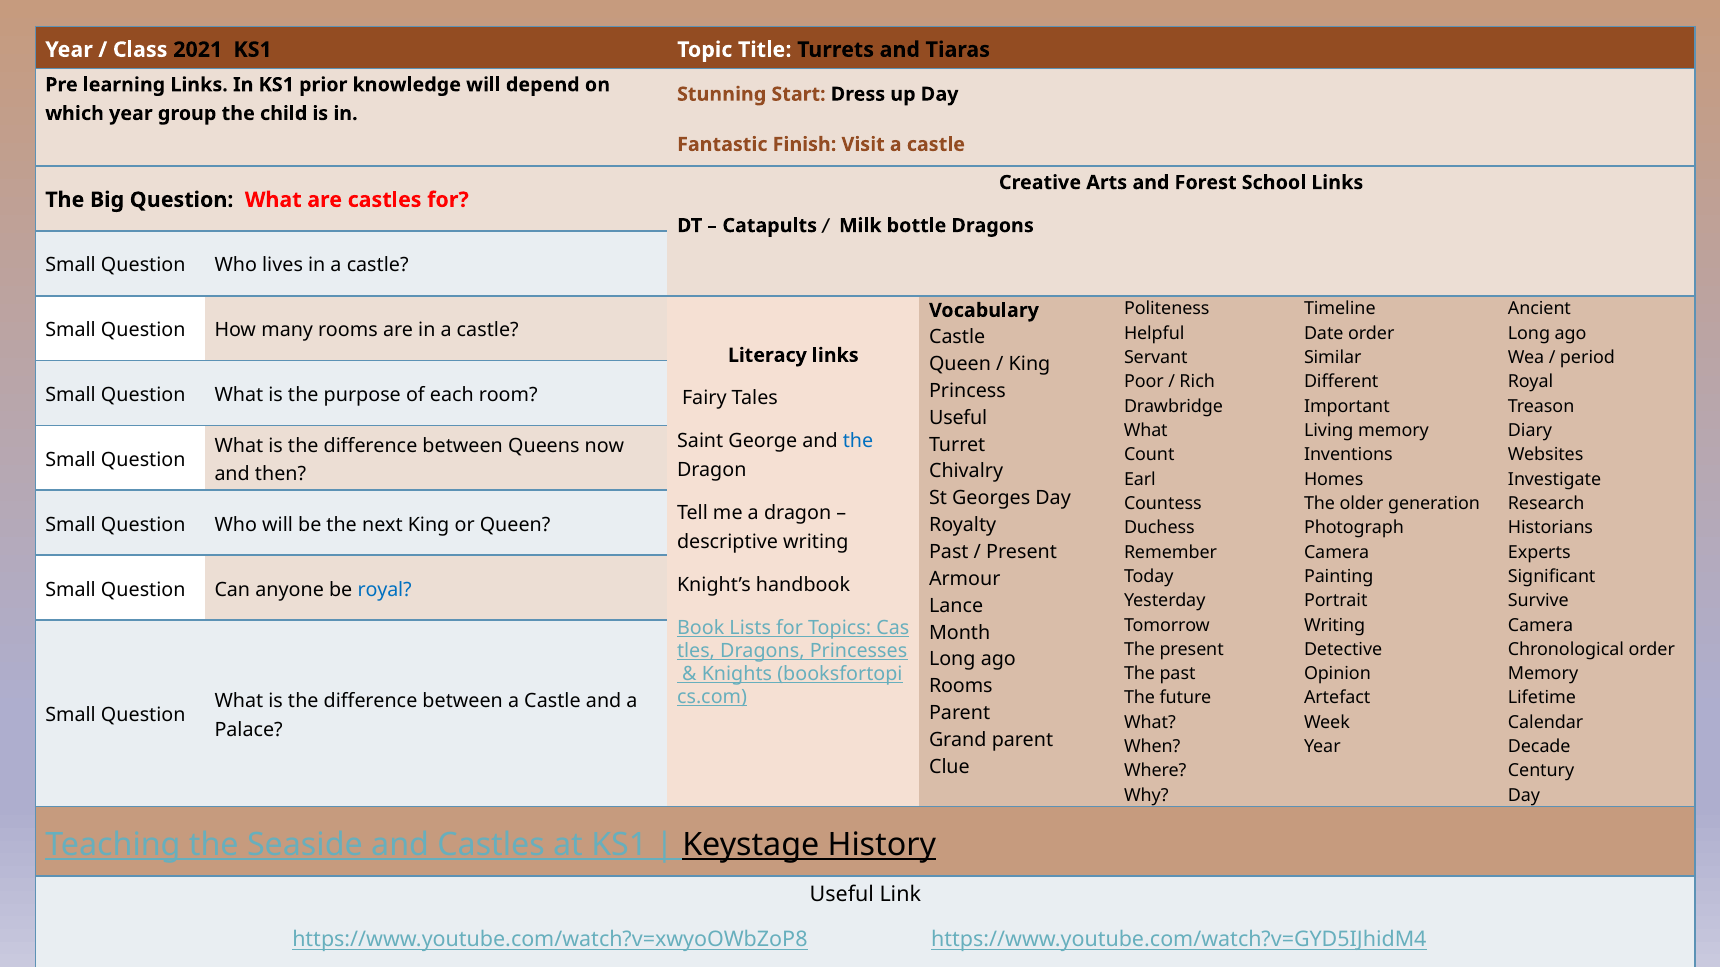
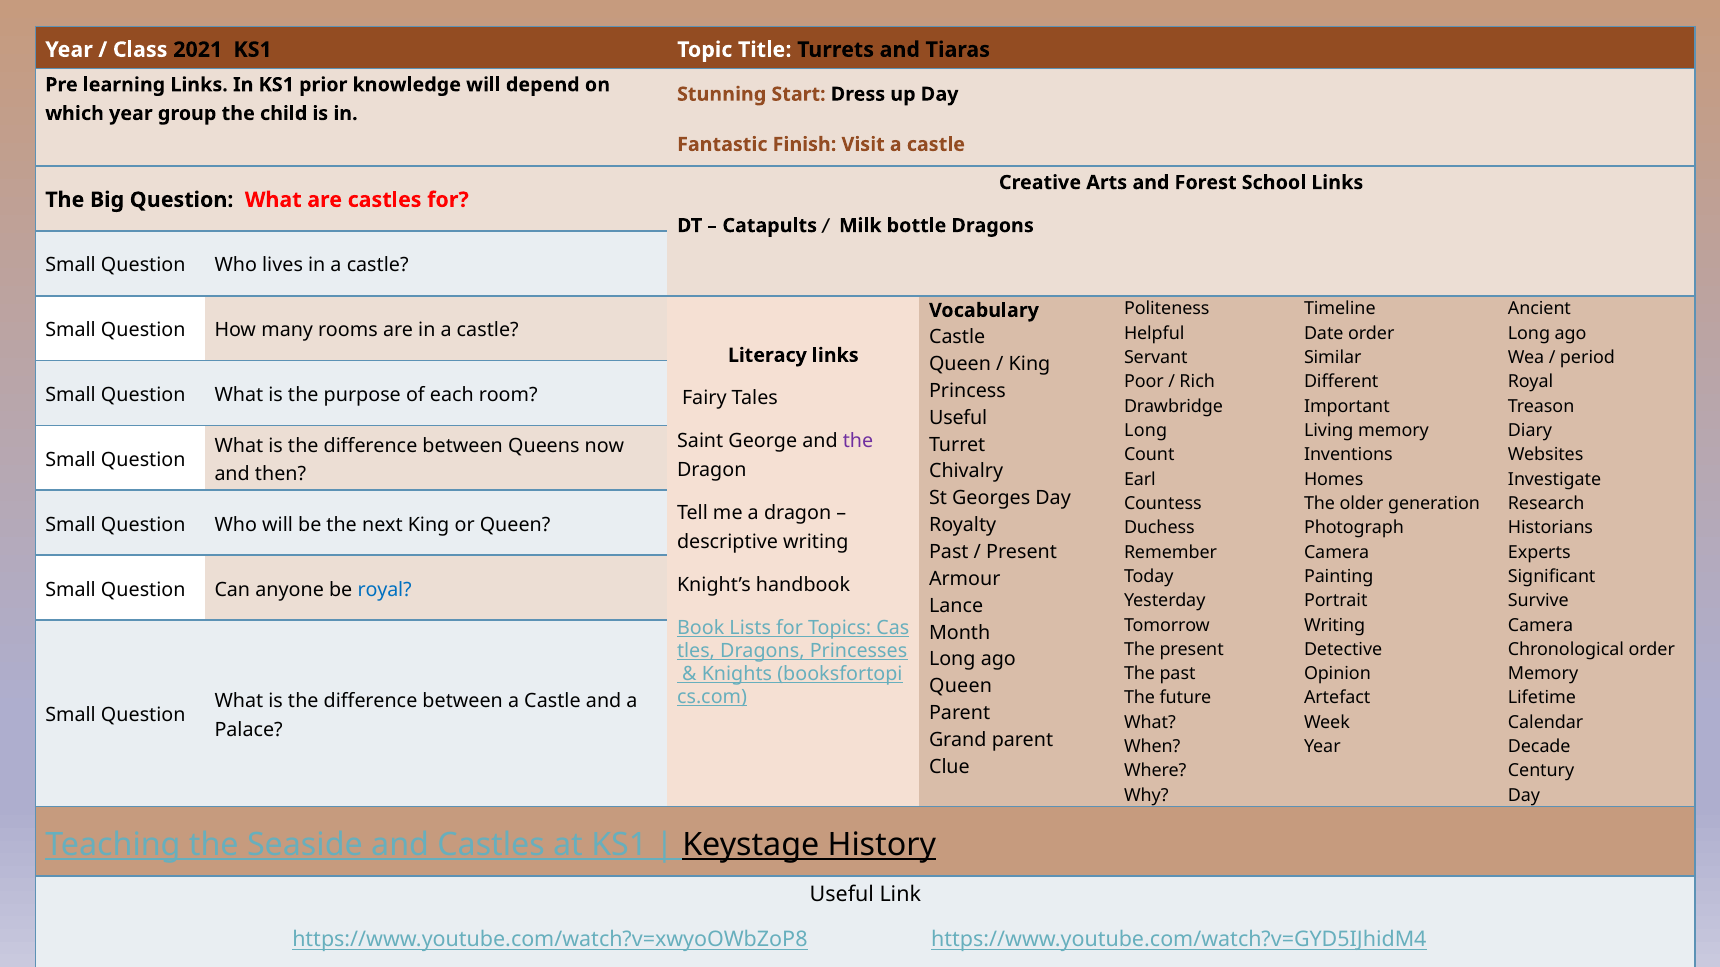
What at (1146, 431): What -> Long
the at (858, 442) colour: blue -> purple
Rooms at (961, 687): Rooms -> Queen
